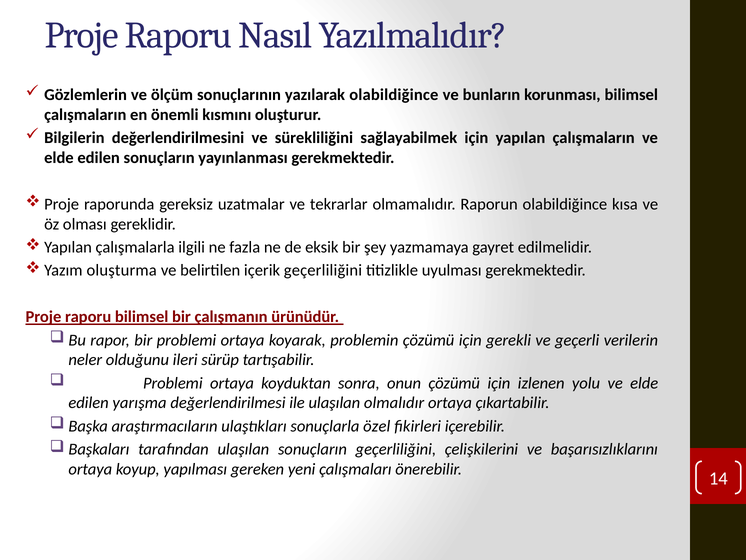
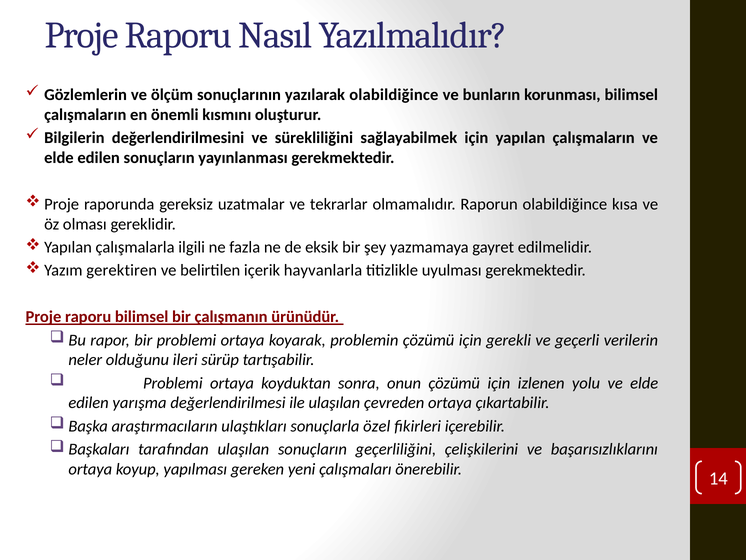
oluşturma: oluşturma -> gerektiren
içerik geçerliliğini: geçerliliğini -> hayvanlarla
olmalıdır: olmalıdır -> çevreden
